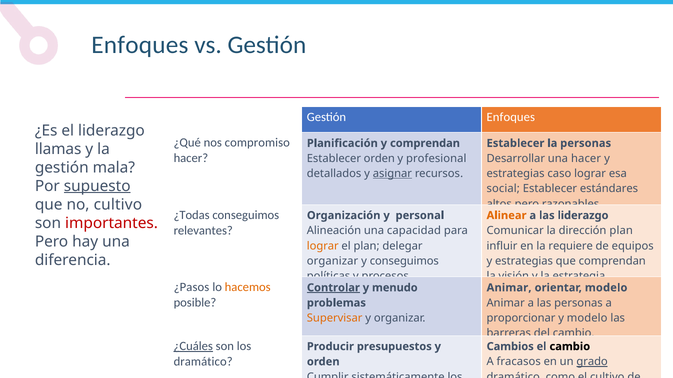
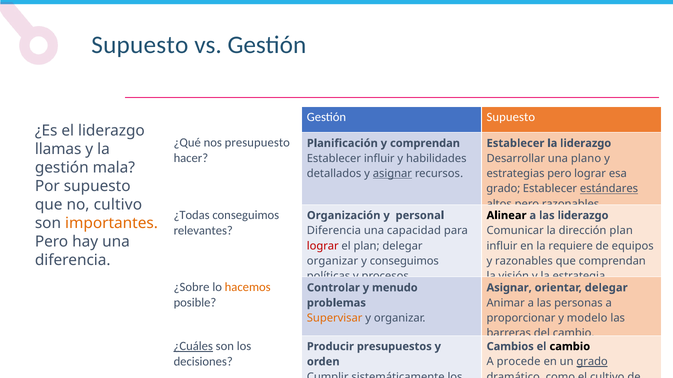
Enfoques at (140, 45): Enfoques -> Supuesto
Gestión Enfoques: Enfoques -> Supuesto
compromiso: compromiso -> presupuesto
la personas: personas -> liderazgo
Establecer orden: orden -> influir
profesional: profesional -> habilidades
una hacer: hacer -> plano
estrategias caso: caso -> pero
supuesto at (97, 186) underline: present -> none
social at (503, 189): social -> grado
estándares underline: none -> present
Alinear colour: orange -> black
importantes colour: red -> orange
Alineación at (334, 231): Alineación -> Diferencia
lograr at (323, 246) colour: orange -> red
estrategias at (524, 261): estrategias -> razonables
¿Pasos: ¿Pasos -> ¿Sobre
Controlar underline: present -> none
Animar at (509, 288): Animar -> Asignar
orientar modelo: modelo -> delegar
dramático at (203, 362): dramático -> decisiones
fracasos: fracasos -> procede
